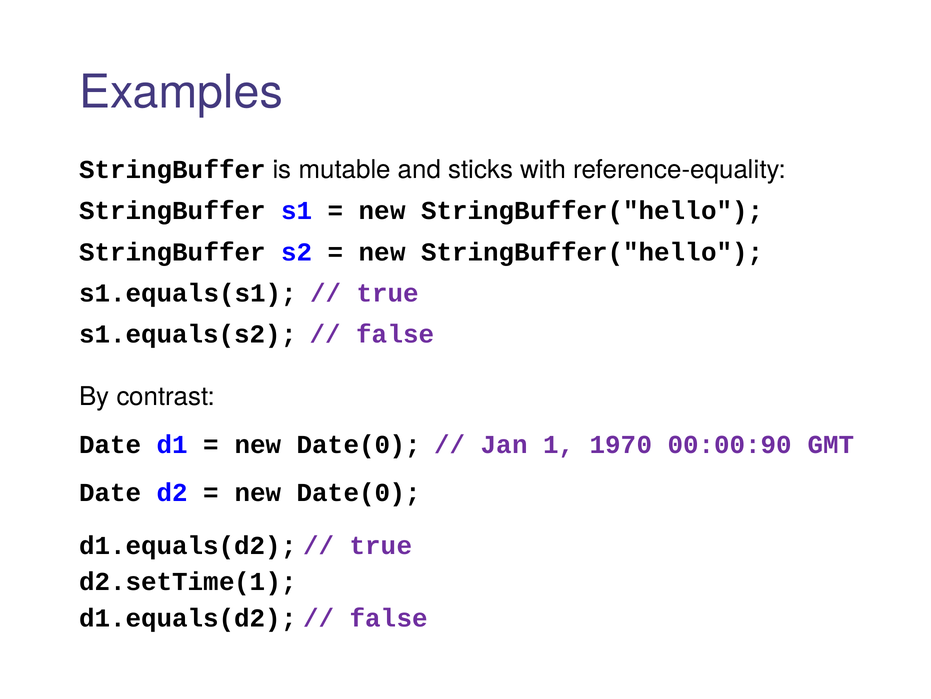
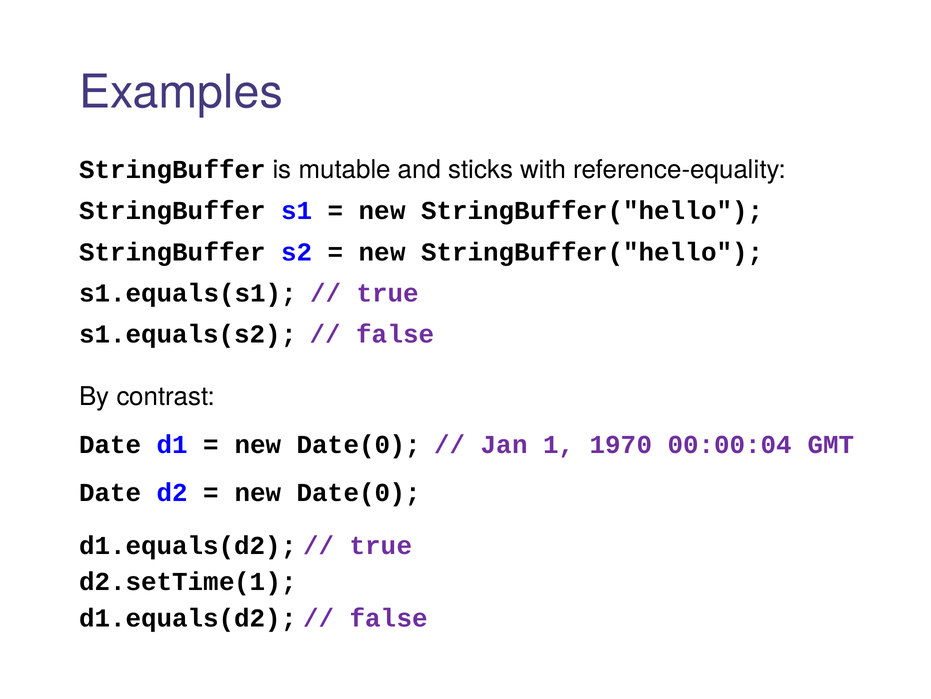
00:00:90: 00:00:90 -> 00:00:04
